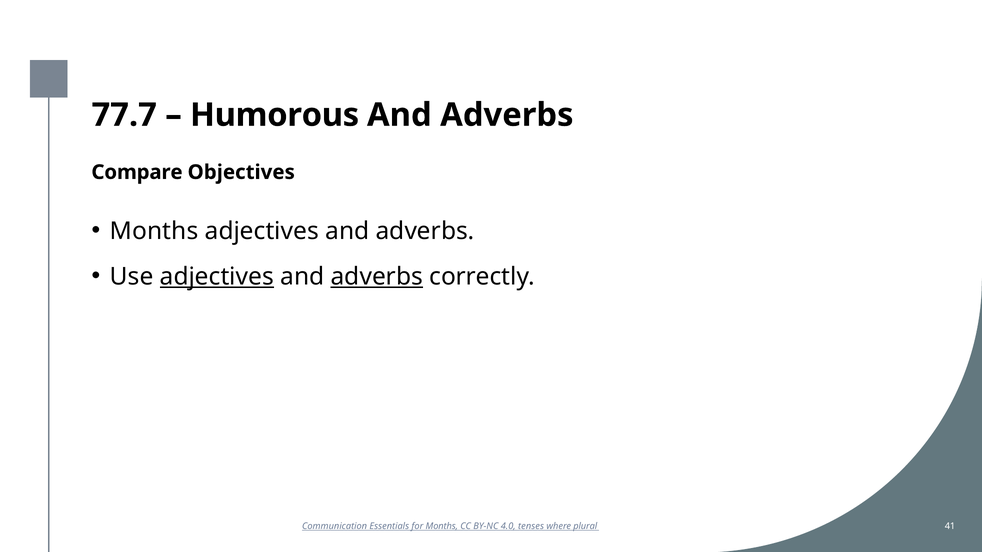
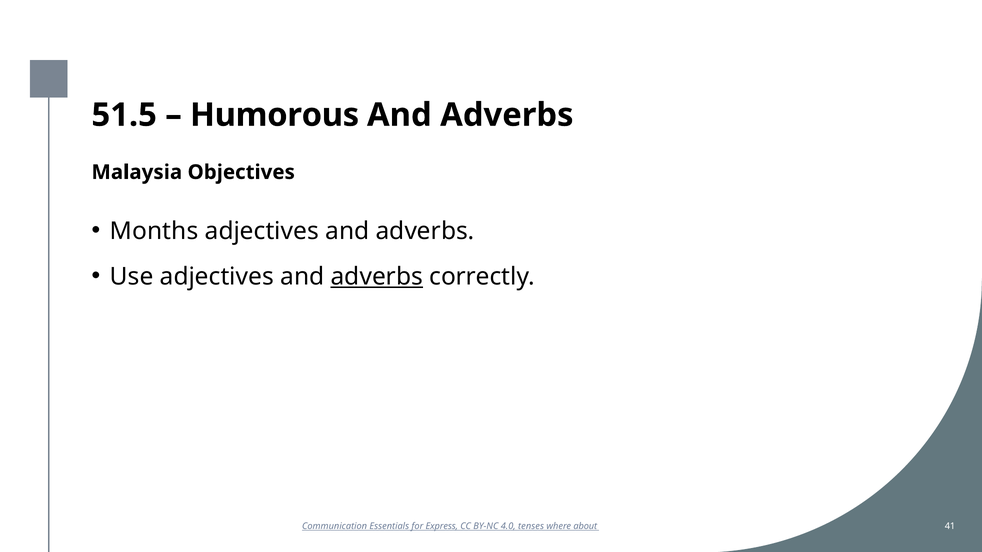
77.7: 77.7 -> 51.5
Compare: Compare -> Malaysia
adjectives at (217, 277) underline: present -> none
for Months: Months -> Express
plural: plural -> about
